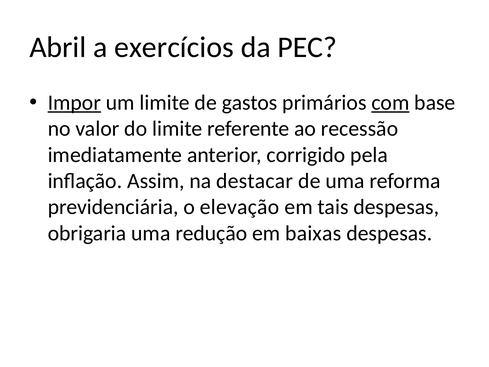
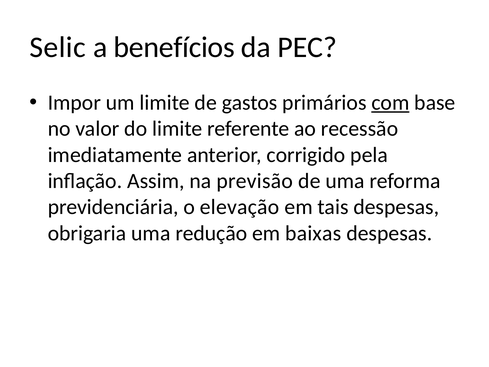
Abril: Abril -> Selic
exercícios: exercícios -> benefícios
Impor underline: present -> none
destacar: destacar -> previsão
